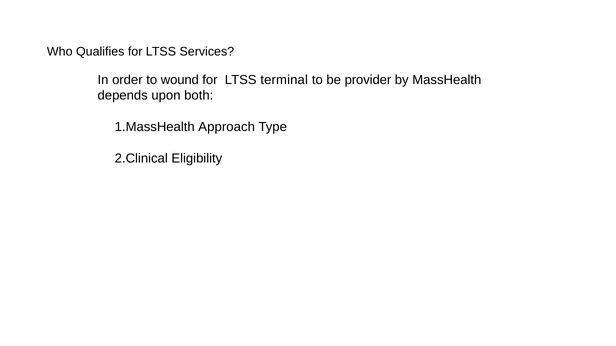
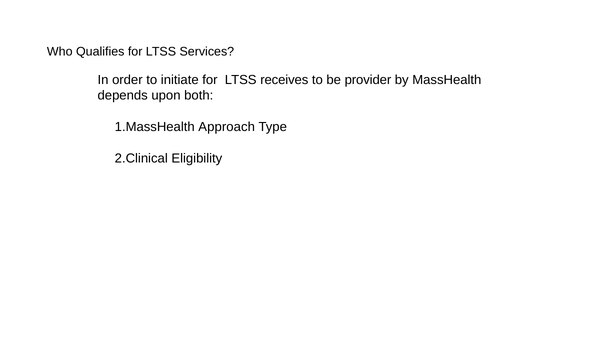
wound: wound -> initiate
terminal: terminal -> receives
